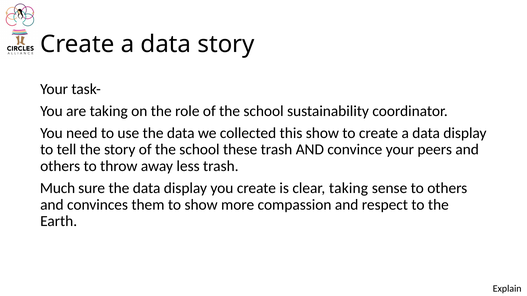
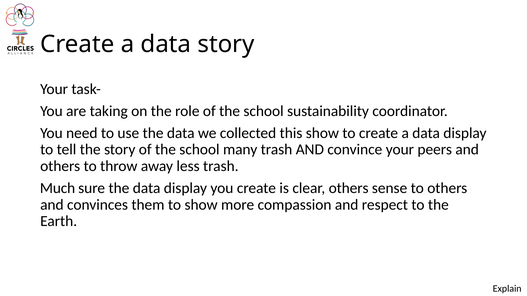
these: these -> many
clear taking: taking -> others
